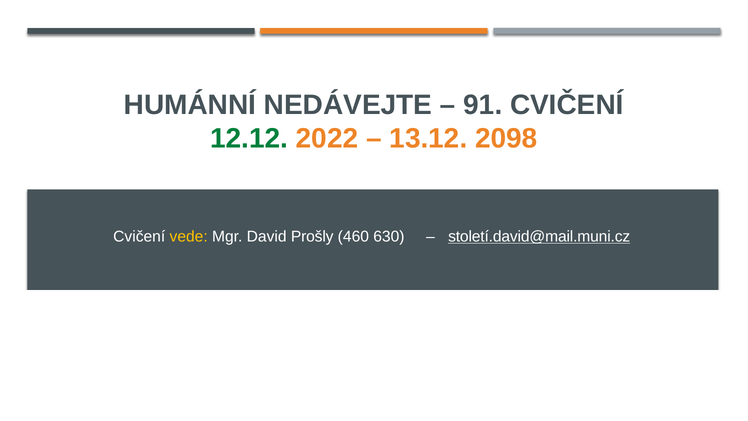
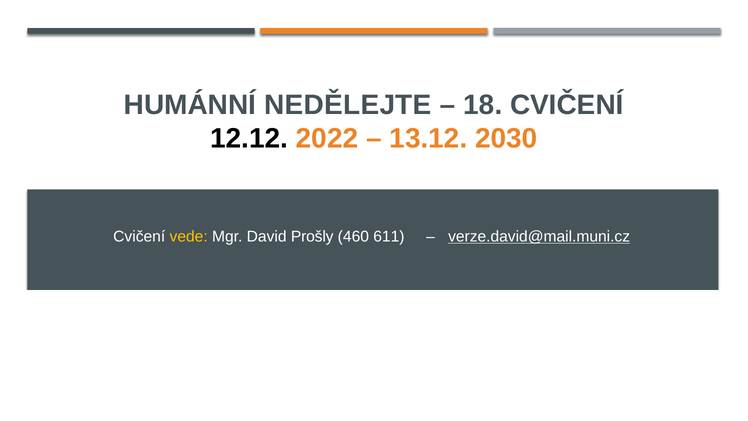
NEDÁVEJTE: NEDÁVEJTE -> NEDĚLEJTE
91: 91 -> 18
12.12 colour: green -> black
2098: 2098 -> 2030
630: 630 -> 611
století.david@mail.muni.cz: století.david@mail.muni.cz -> verze.david@mail.muni.cz
